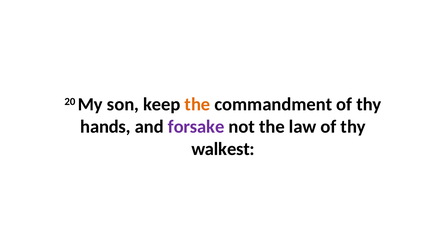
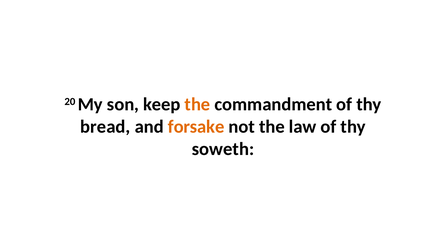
hands: hands -> bread
forsake colour: purple -> orange
walkest: walkest -> soweth
